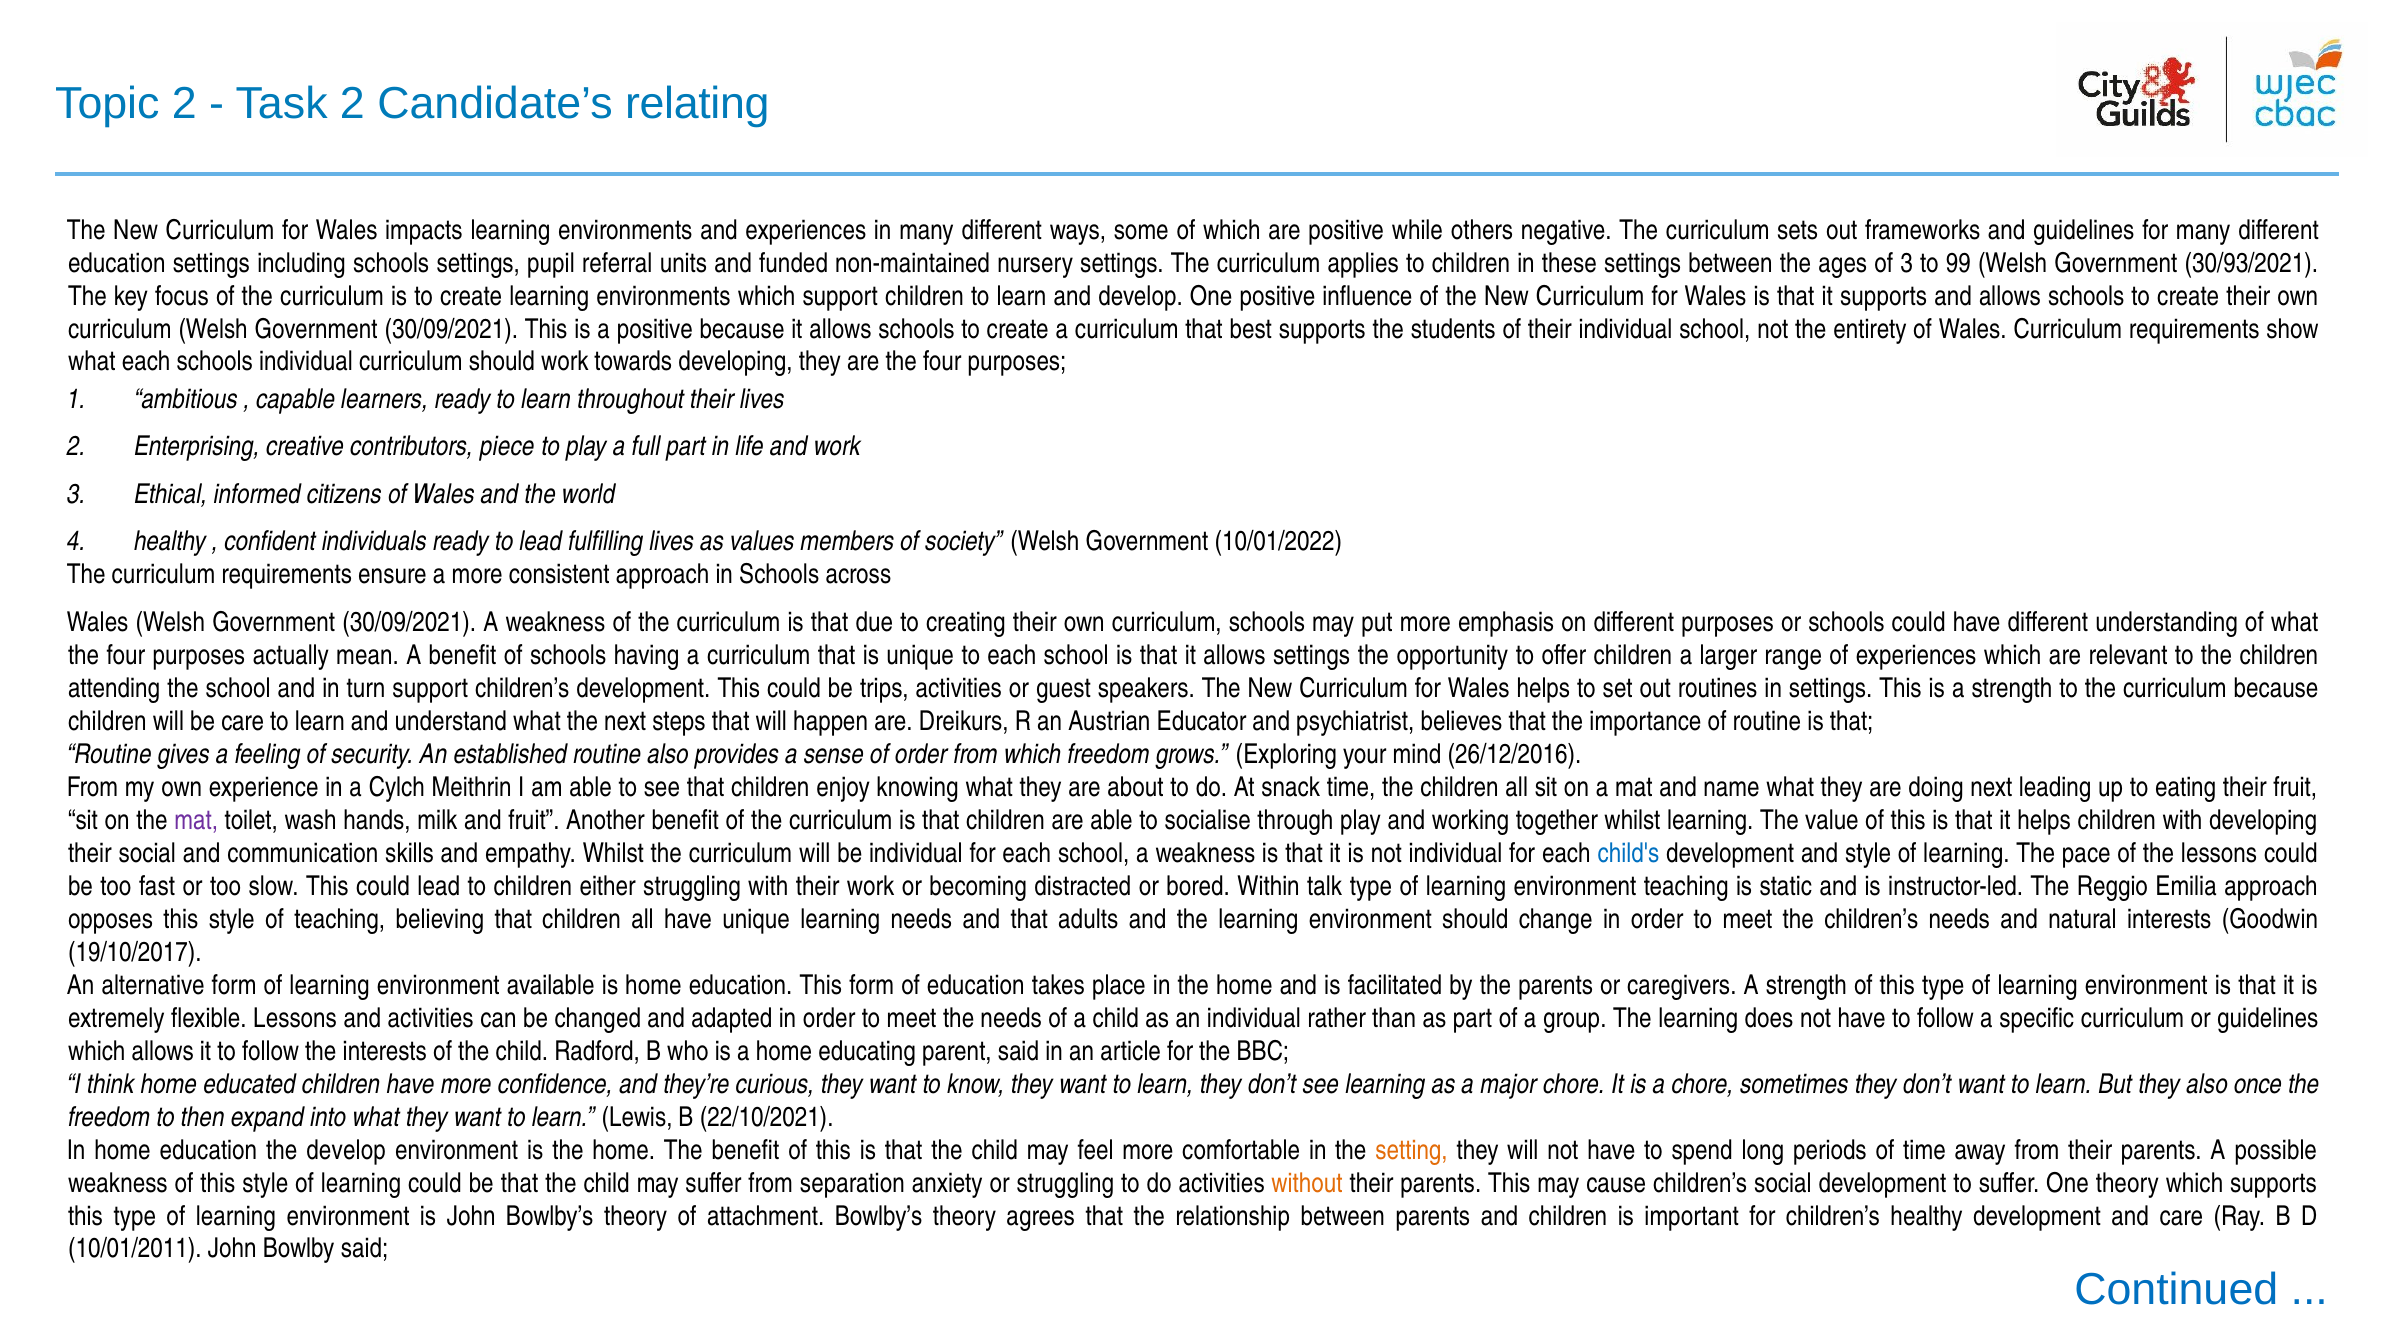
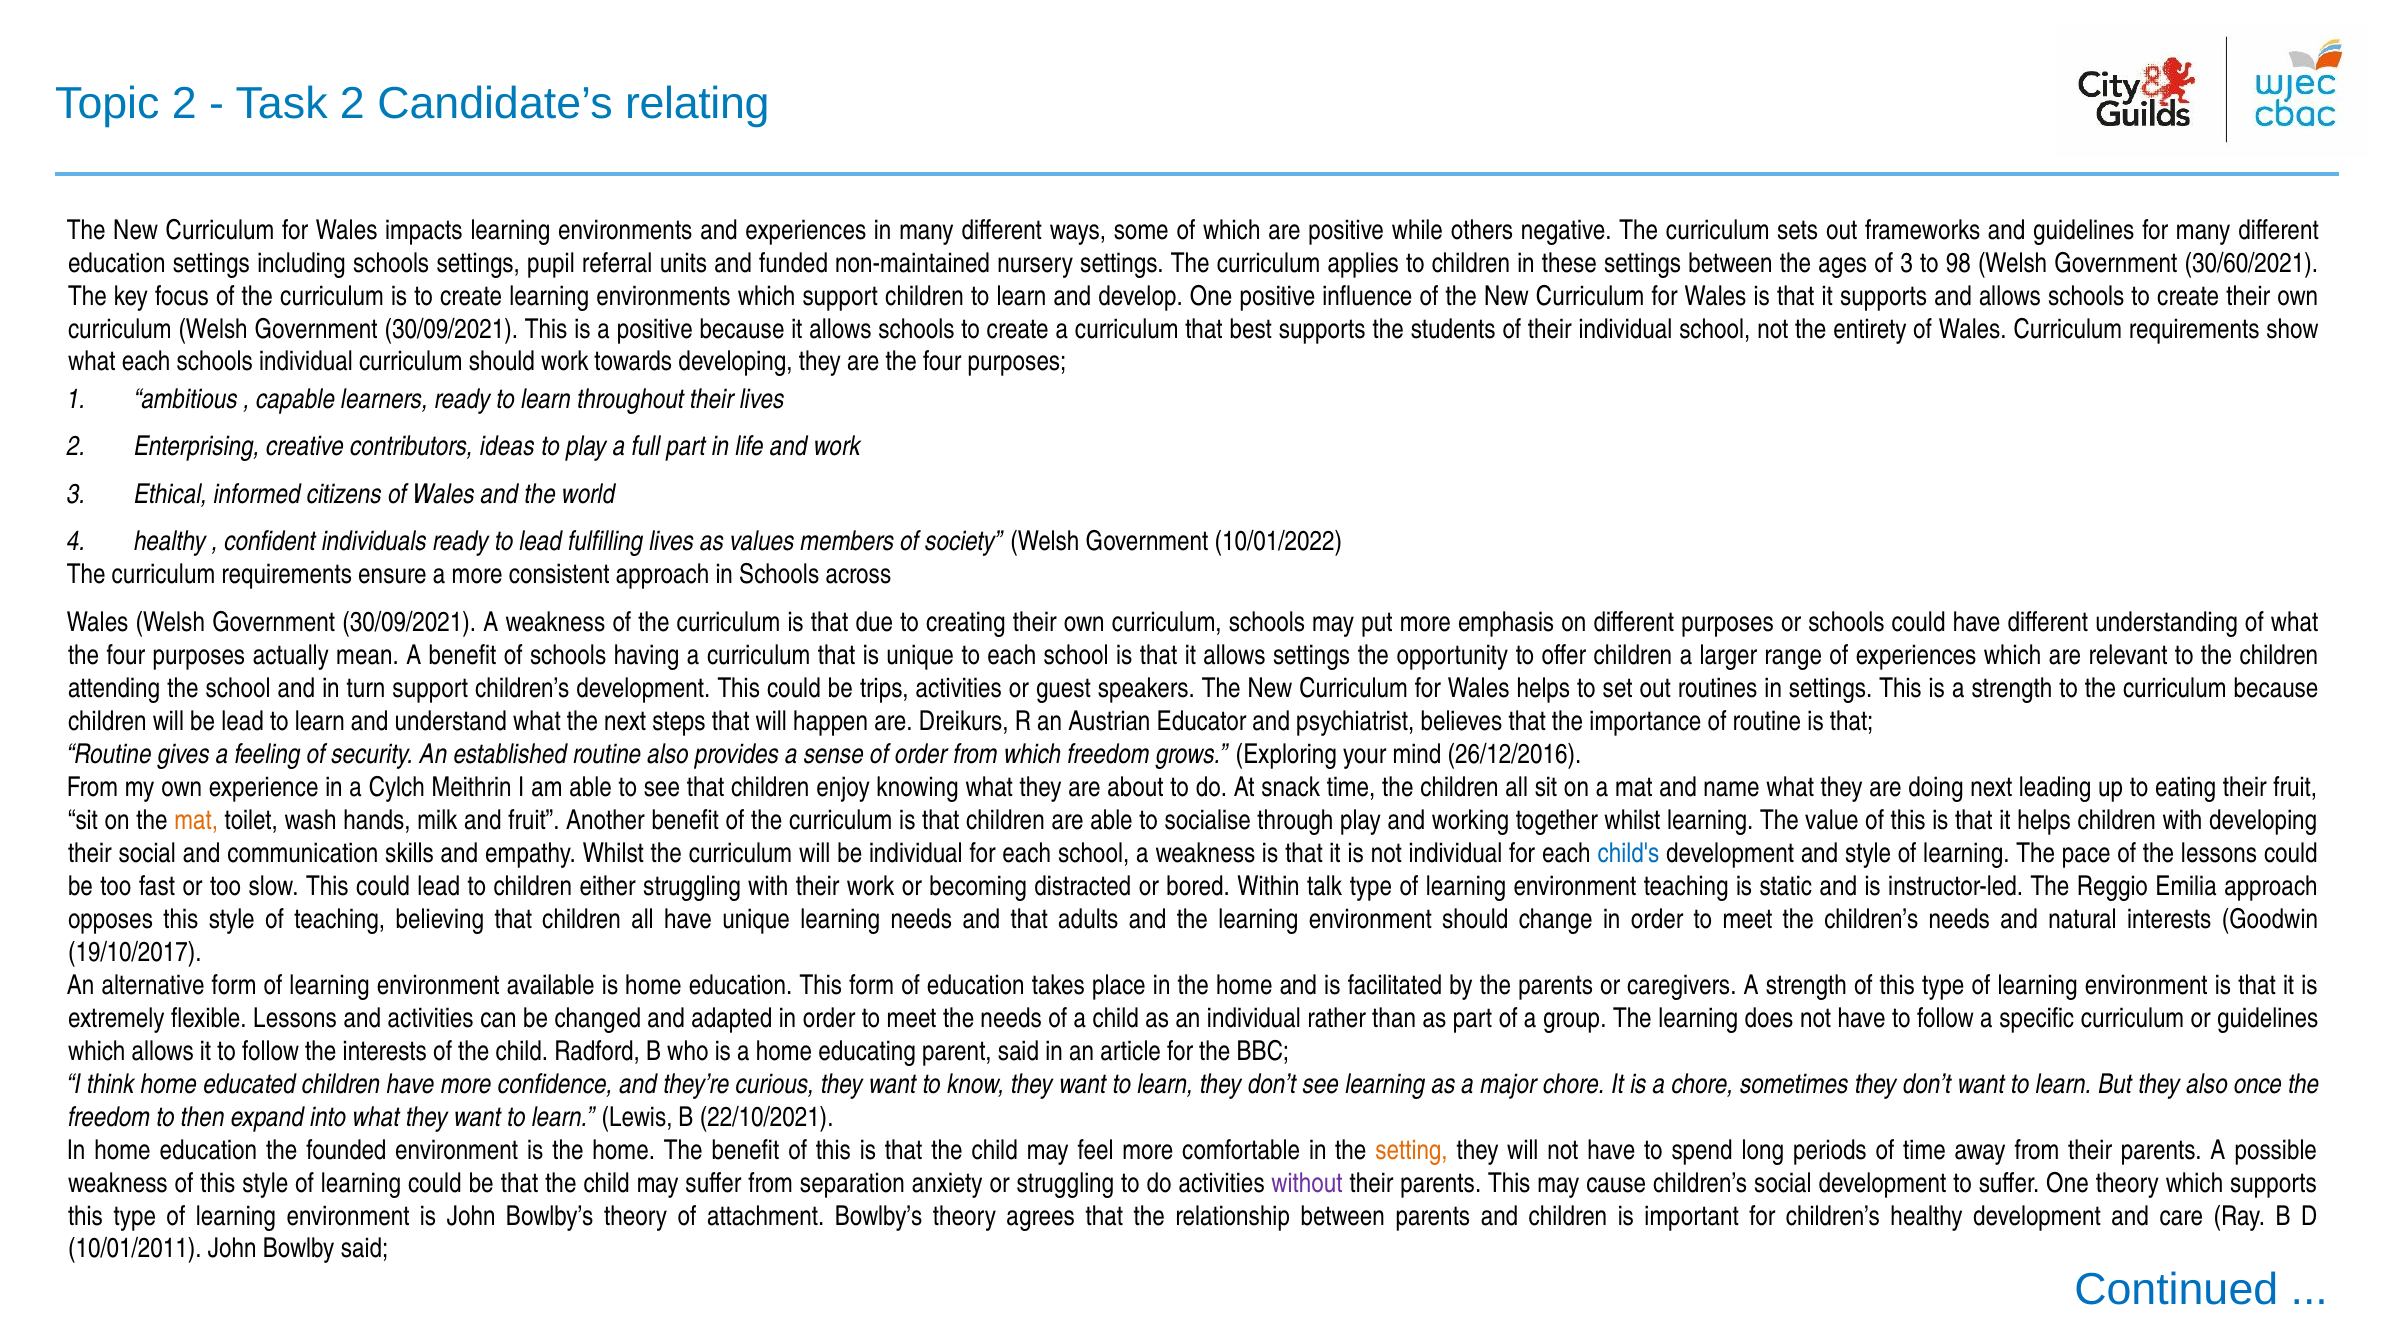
99: 99 -> 98
30/93/2021: 30/93/2021 -> 30/60/2021
piece: piece -> ideas
be care: care -> lead
mat at (196, 820) colour: purple -> orange
the develop: develop -> founded
without colour: orange -> purple
